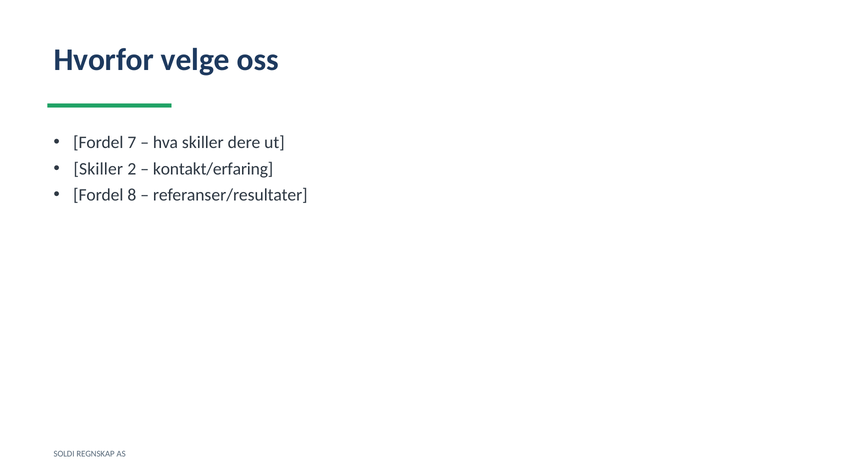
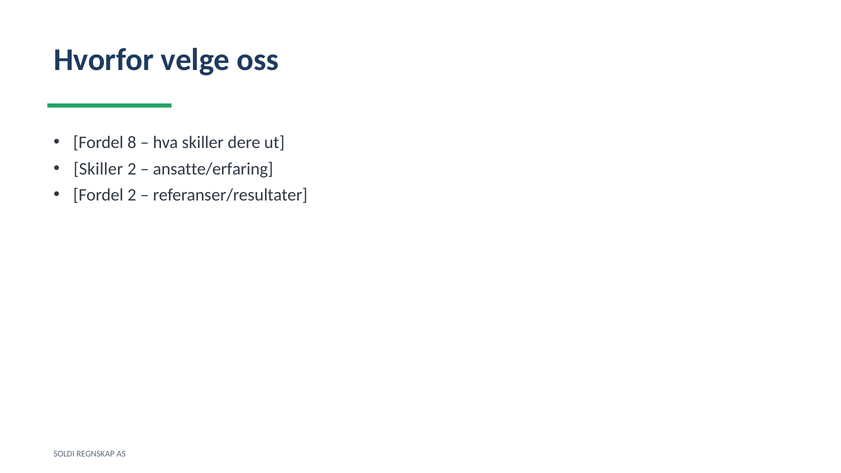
7: 7 -> 8
kontakt/erfaring: kontakt/erfaring -> ansatte/erfaring
Fordel 8: 8 -> 2
